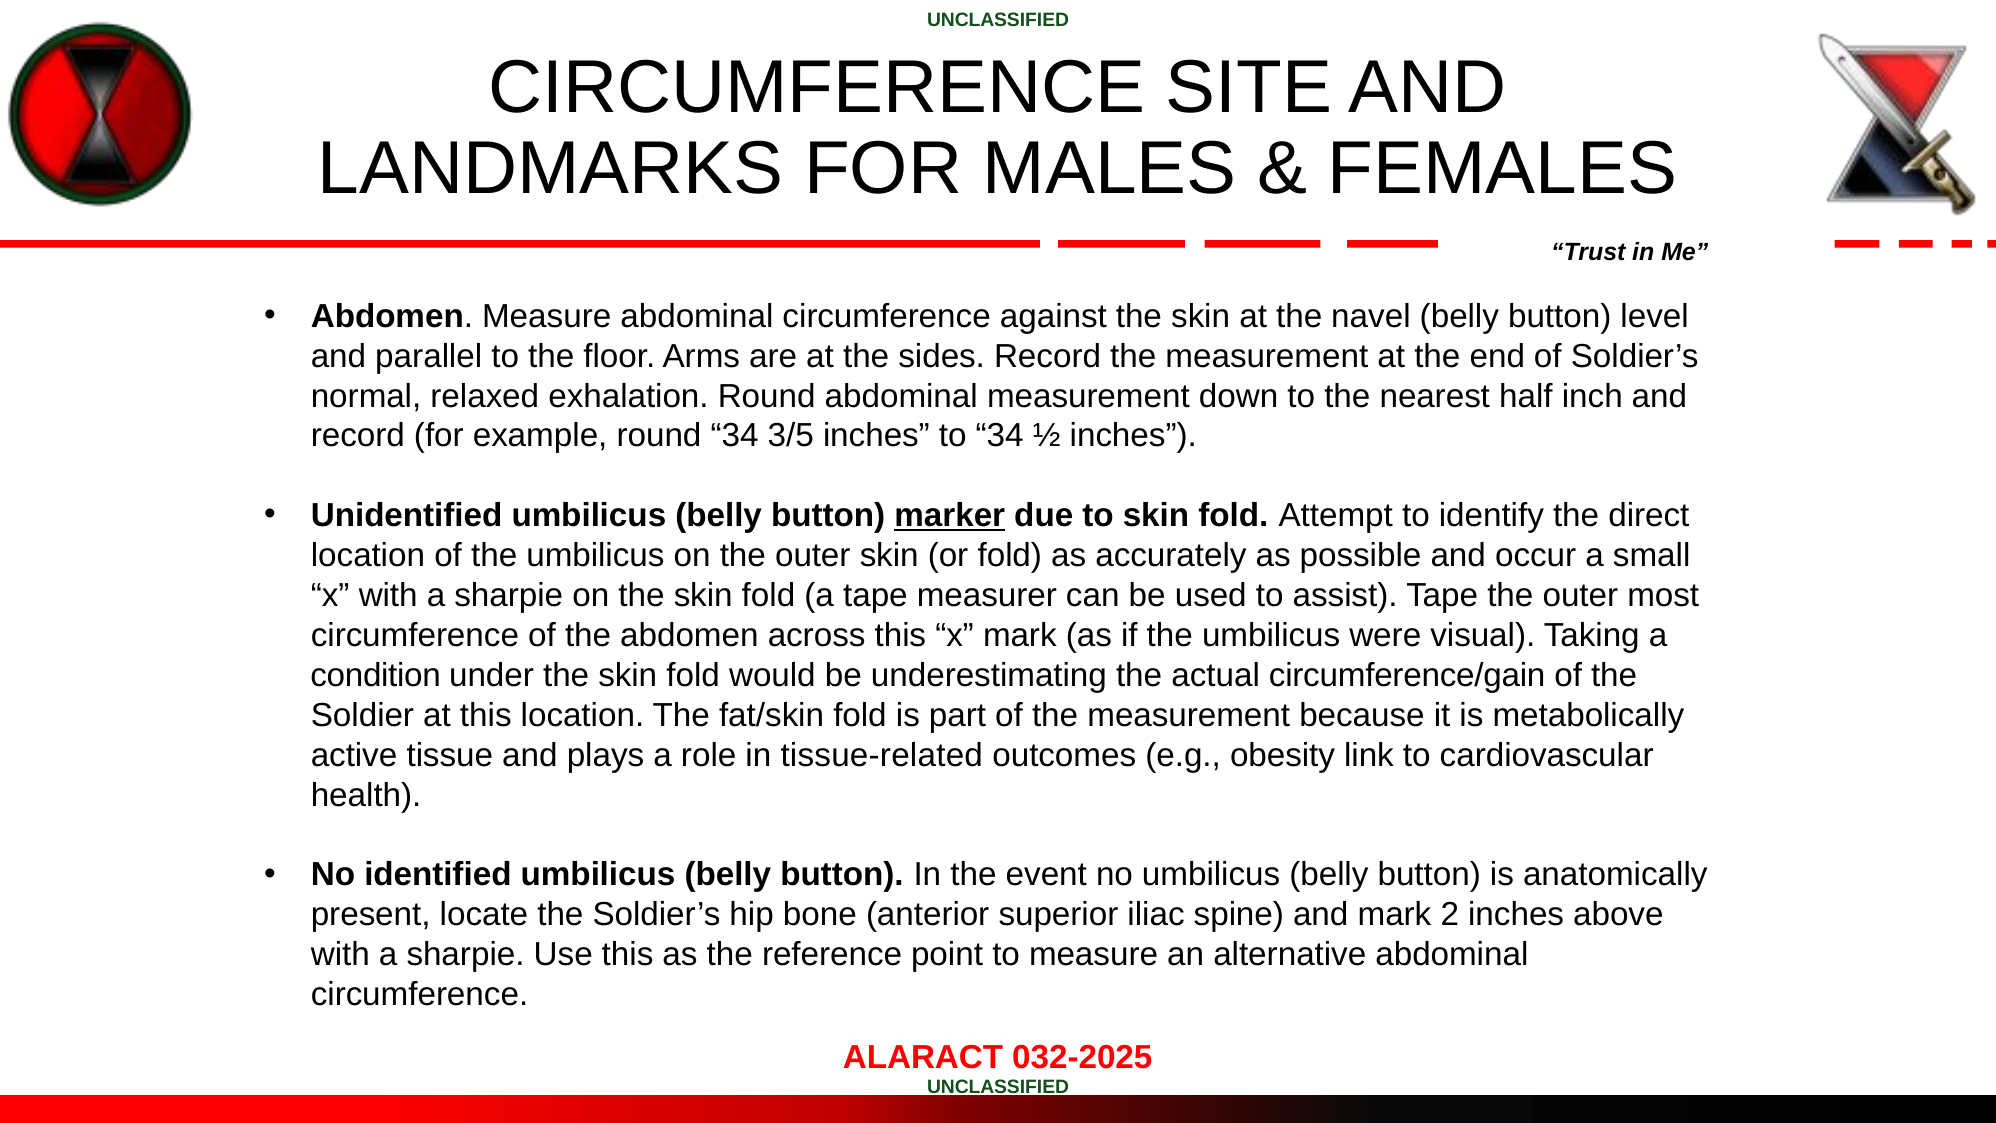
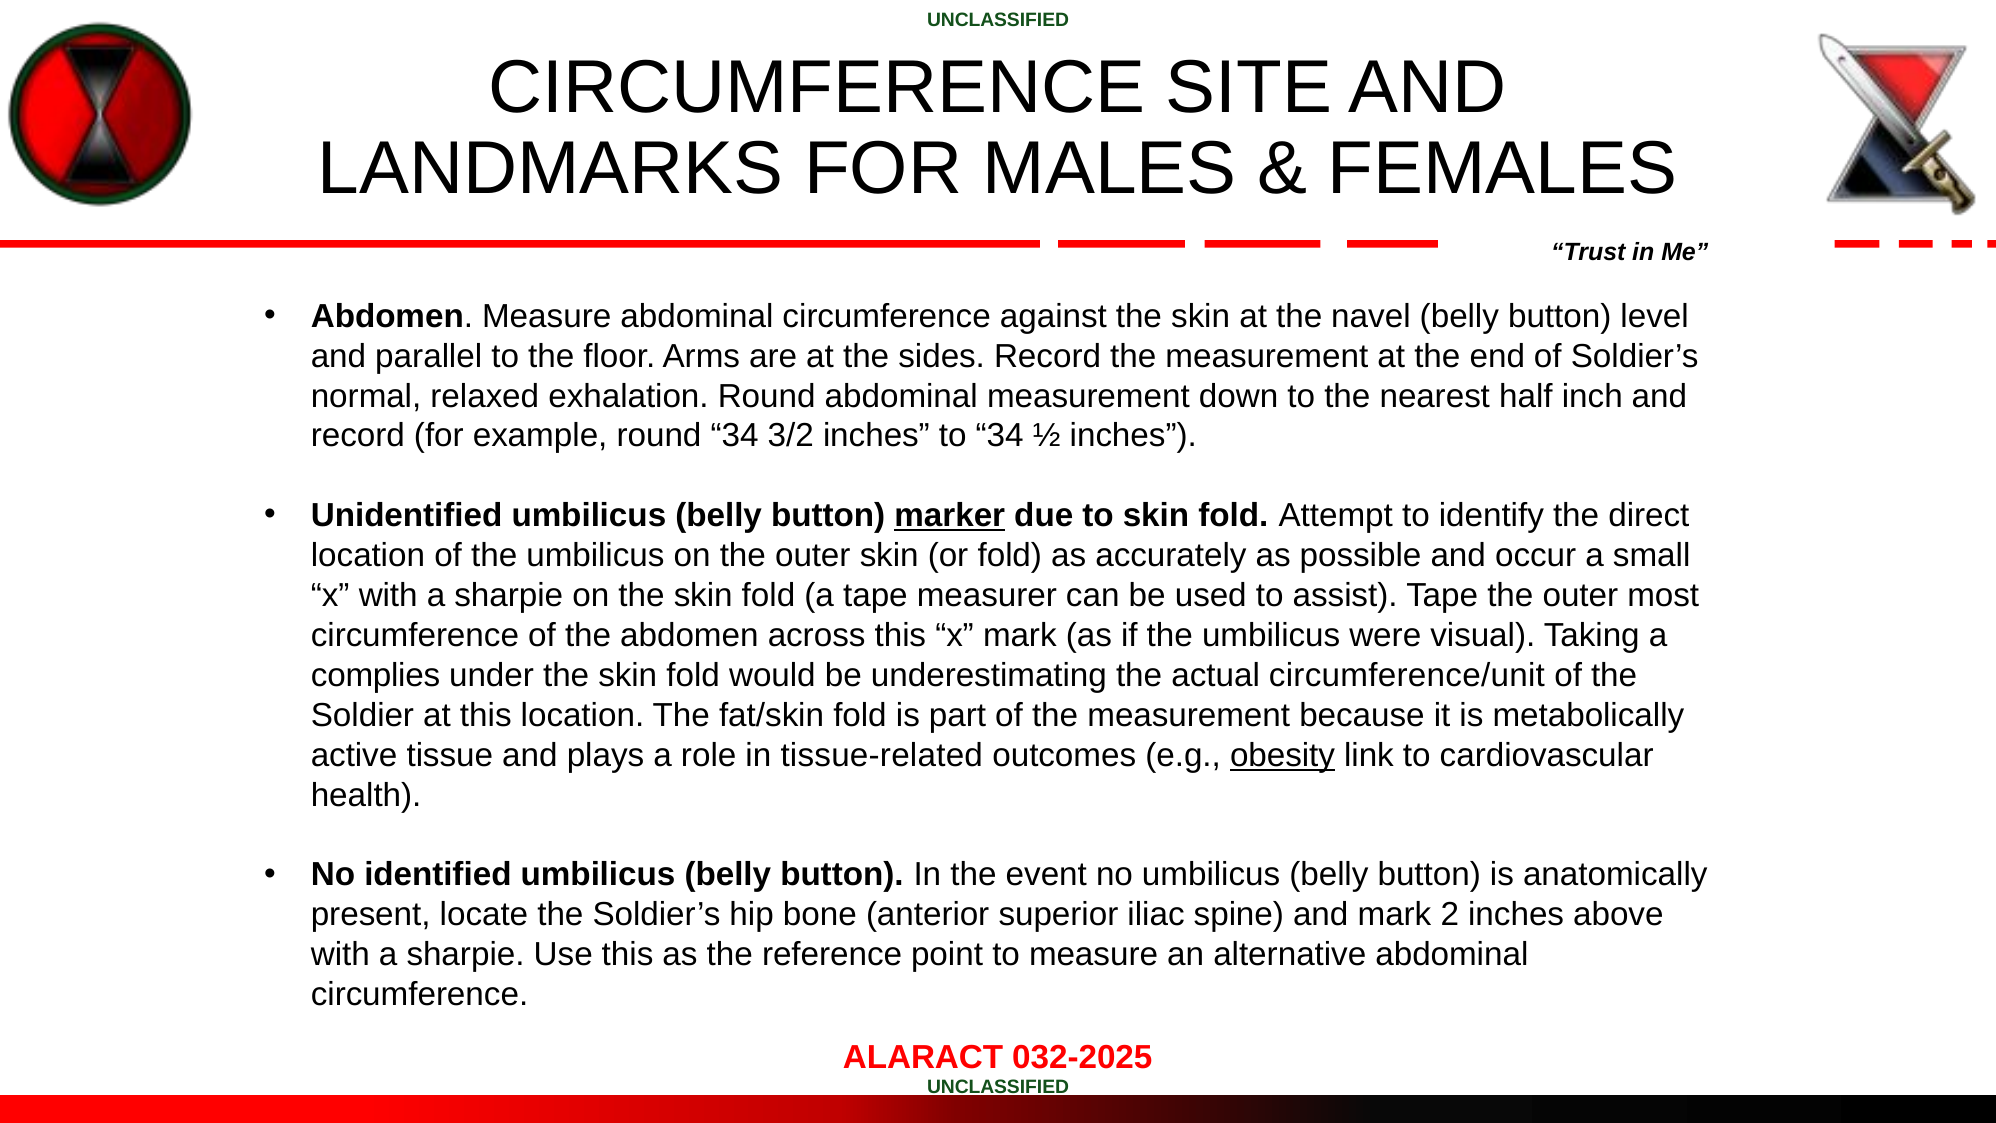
3/5: 3/5 -> 3/2
condition: condition -> complies
circumference/gain: circumference/gain -> circumference/unit
obesity underline: none -> present
